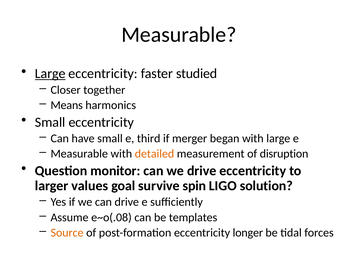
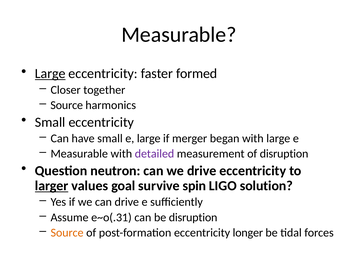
studied: studied -> formed
Means at (67, 105): Means -> Source
e third: third -> large
detailed colour: orange -> purple
monitor: monitor -> neutron
larger underline: none -> present
e~o(.08: e~o(.08 -> e~o(.31
be templates: templates -> disruption
